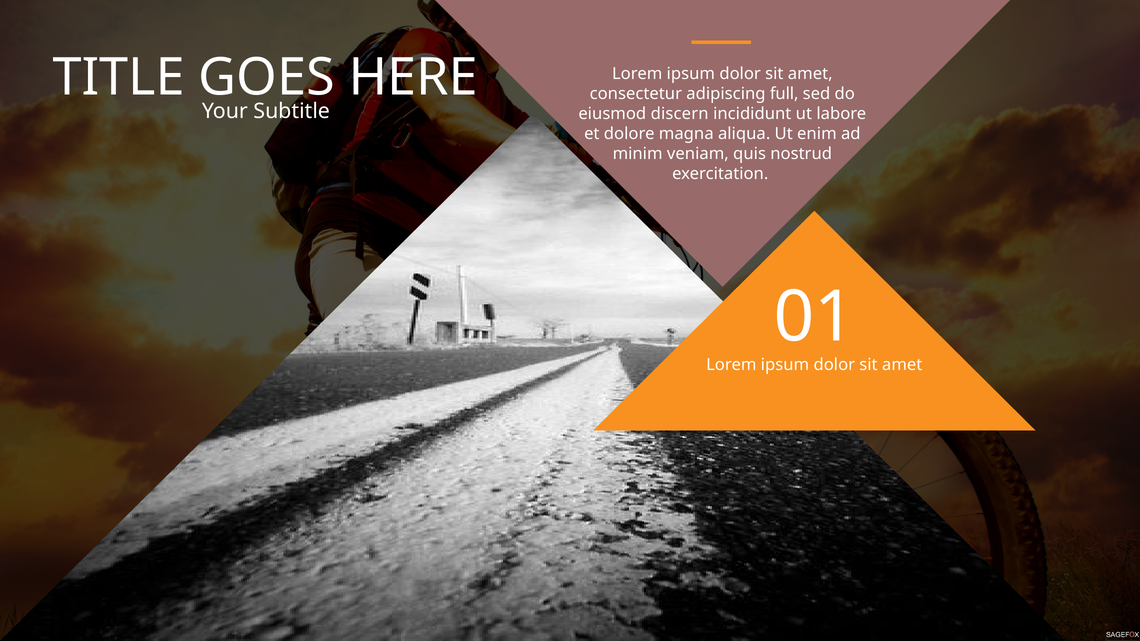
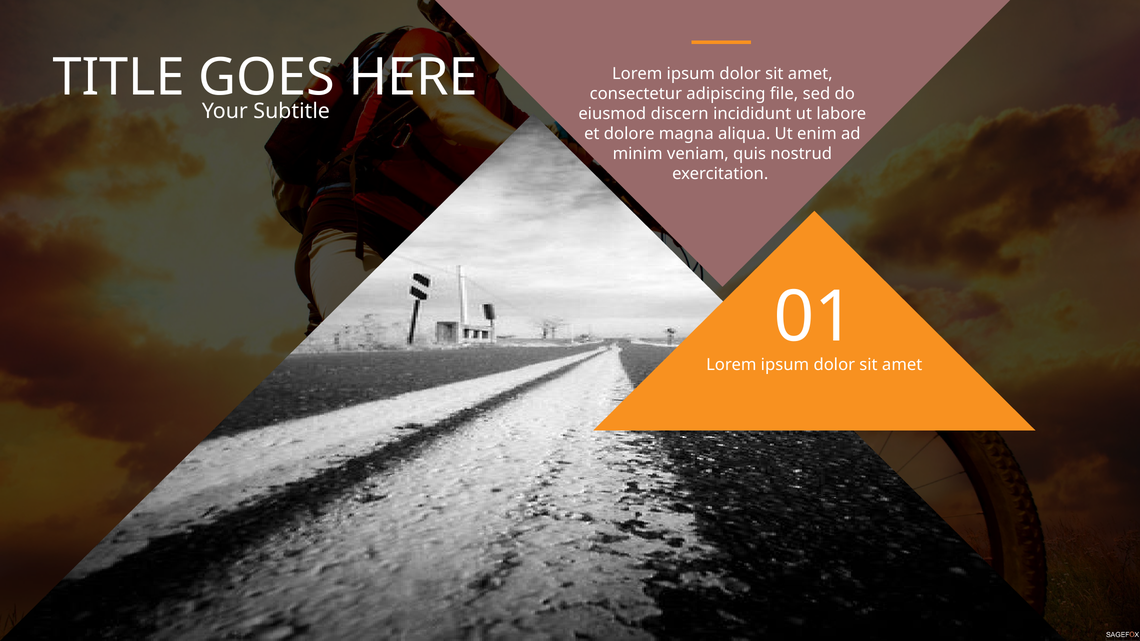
full: full -> file
